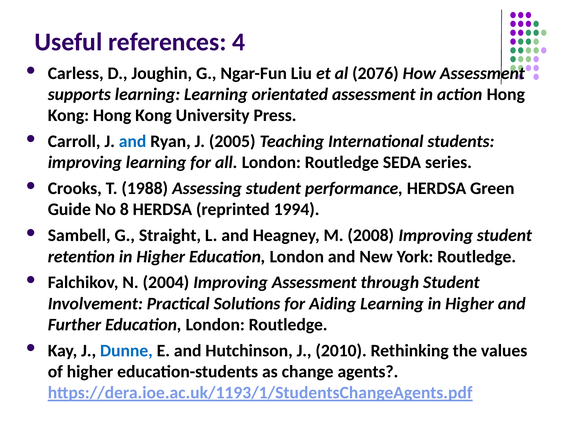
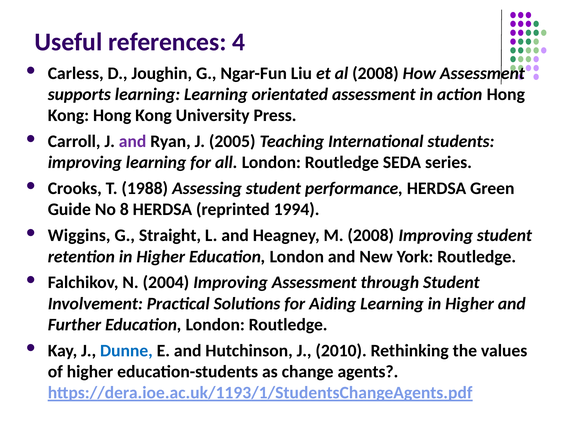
al 2076: 2076 -> 2008
and at (133, 141) colour: blue -> purple
Sambell: Sambell -> Wiggins
